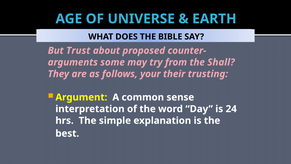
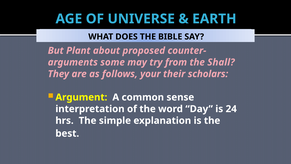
Trust: Trust -> Plant
trusting: trusting -> scholars
